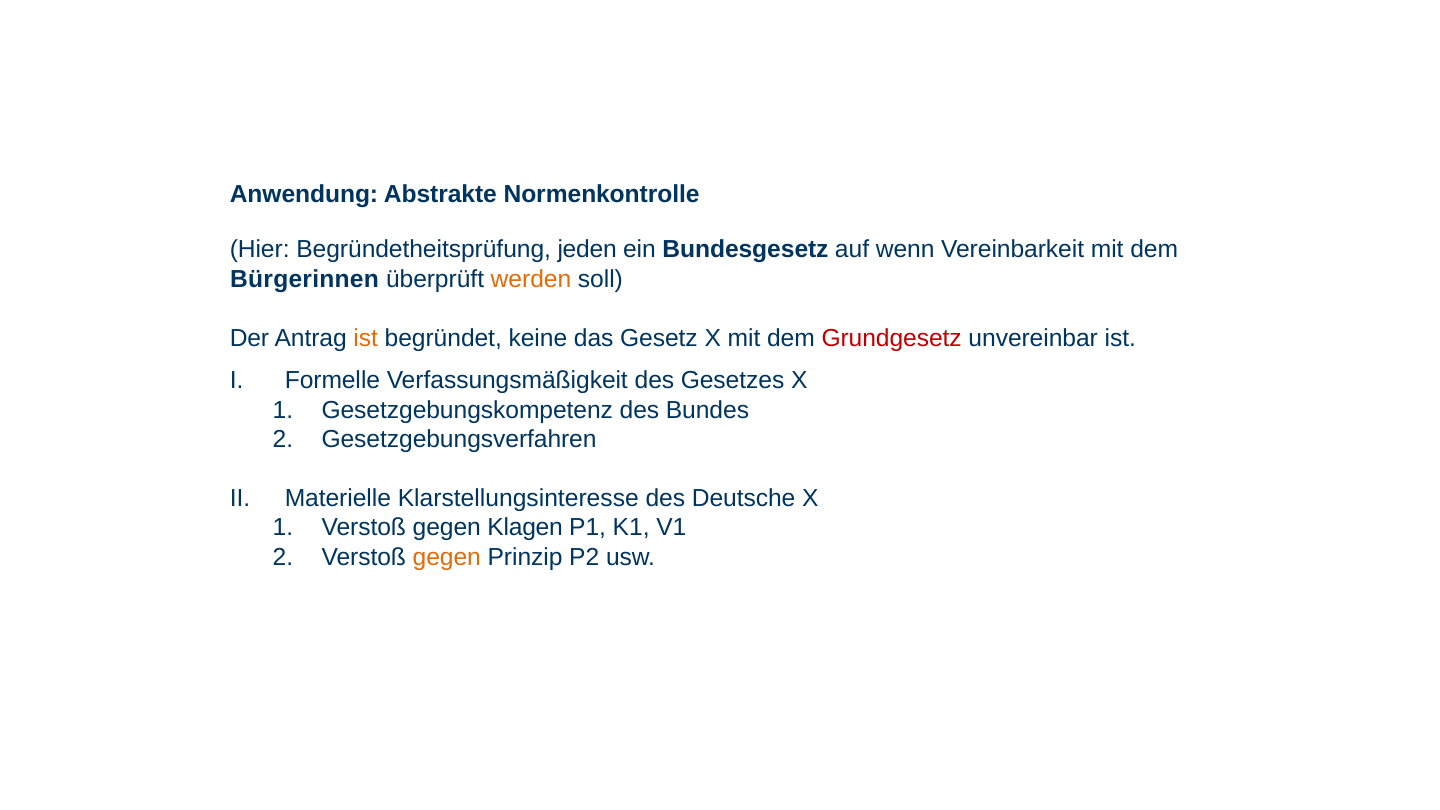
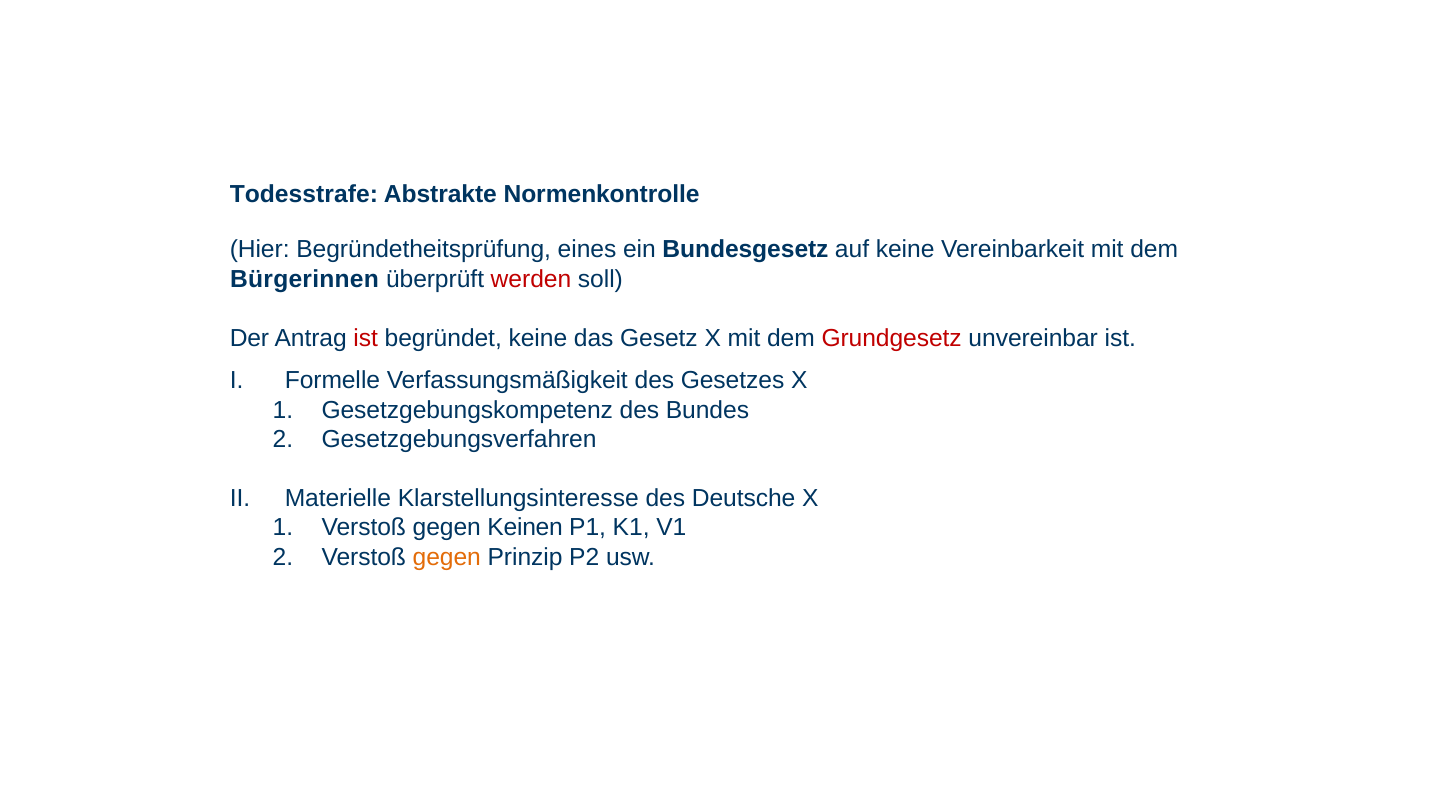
Anwendung: Anwendung -> Todesstrafe
jeden: jeden -> eines
auf wenn: wenn -> keine
werden colour: orange -> red
ist at (366, 338) colour: orange -> red
Klagen: Klagen -> Keinen
